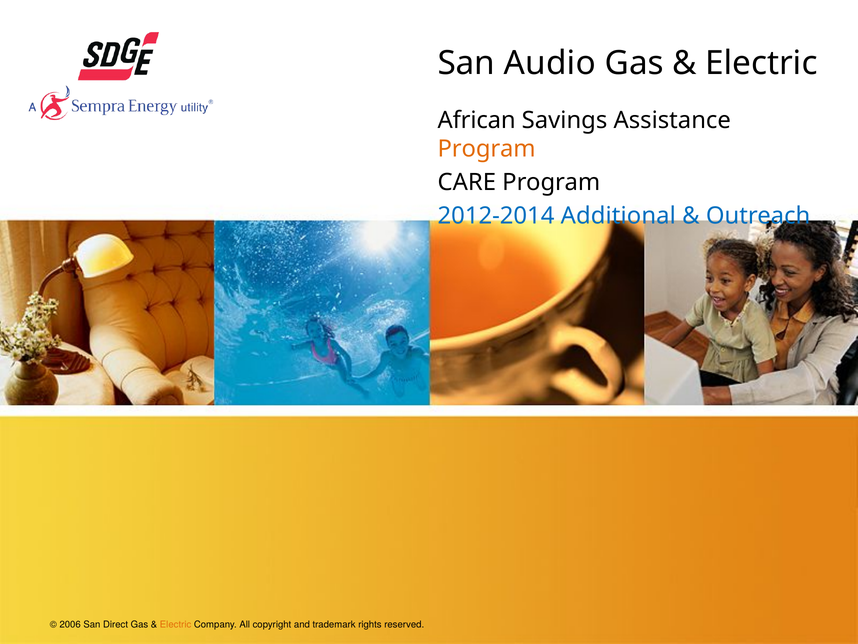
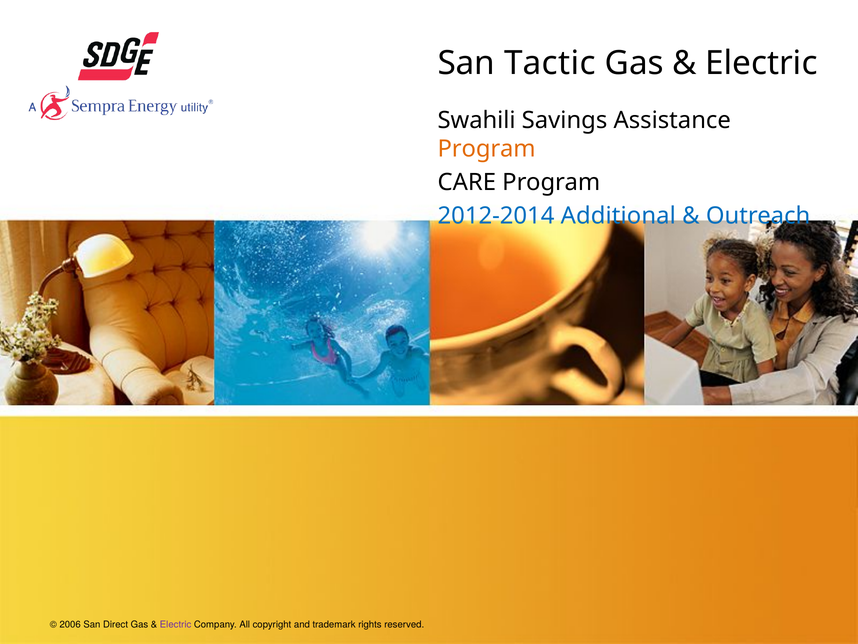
Audio: Audio -> Tactic
African: African -> Swahili
Electric at (176, 624) colour: orange -> purple
